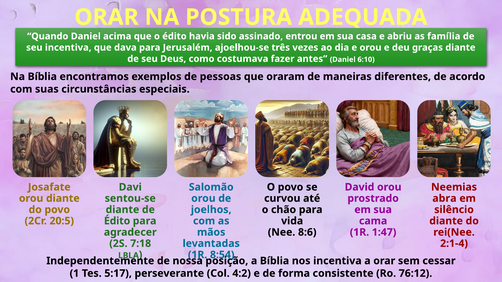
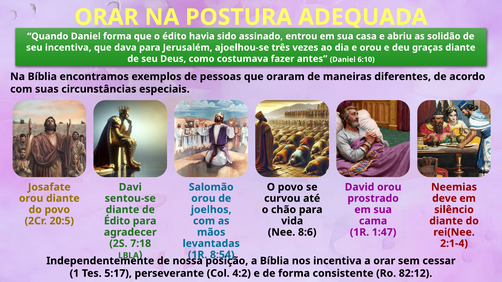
Daniel acima: acima -> forma
família: família -> solidão
abra: abra -> deve
76:12: 76:12 -> 82:12
